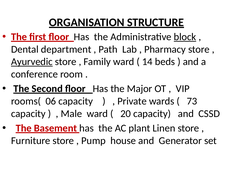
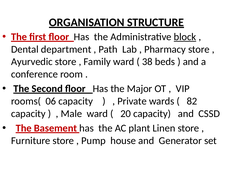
Ayurvedic underline: present -> none
14: 14 -> 38
73: 73 -> 82
